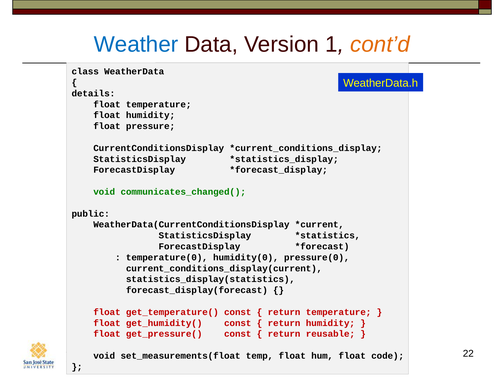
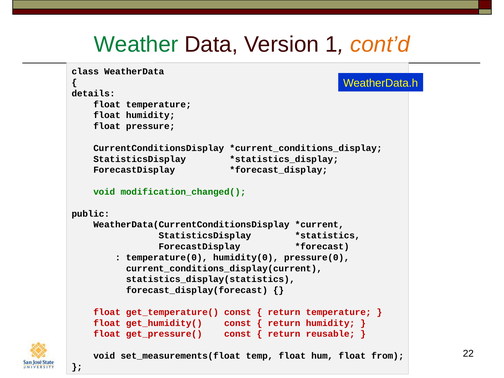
Weather colour: blue -> green
communicates_changed(: communicates_changed( -> modification_changed(
code: code -> from
